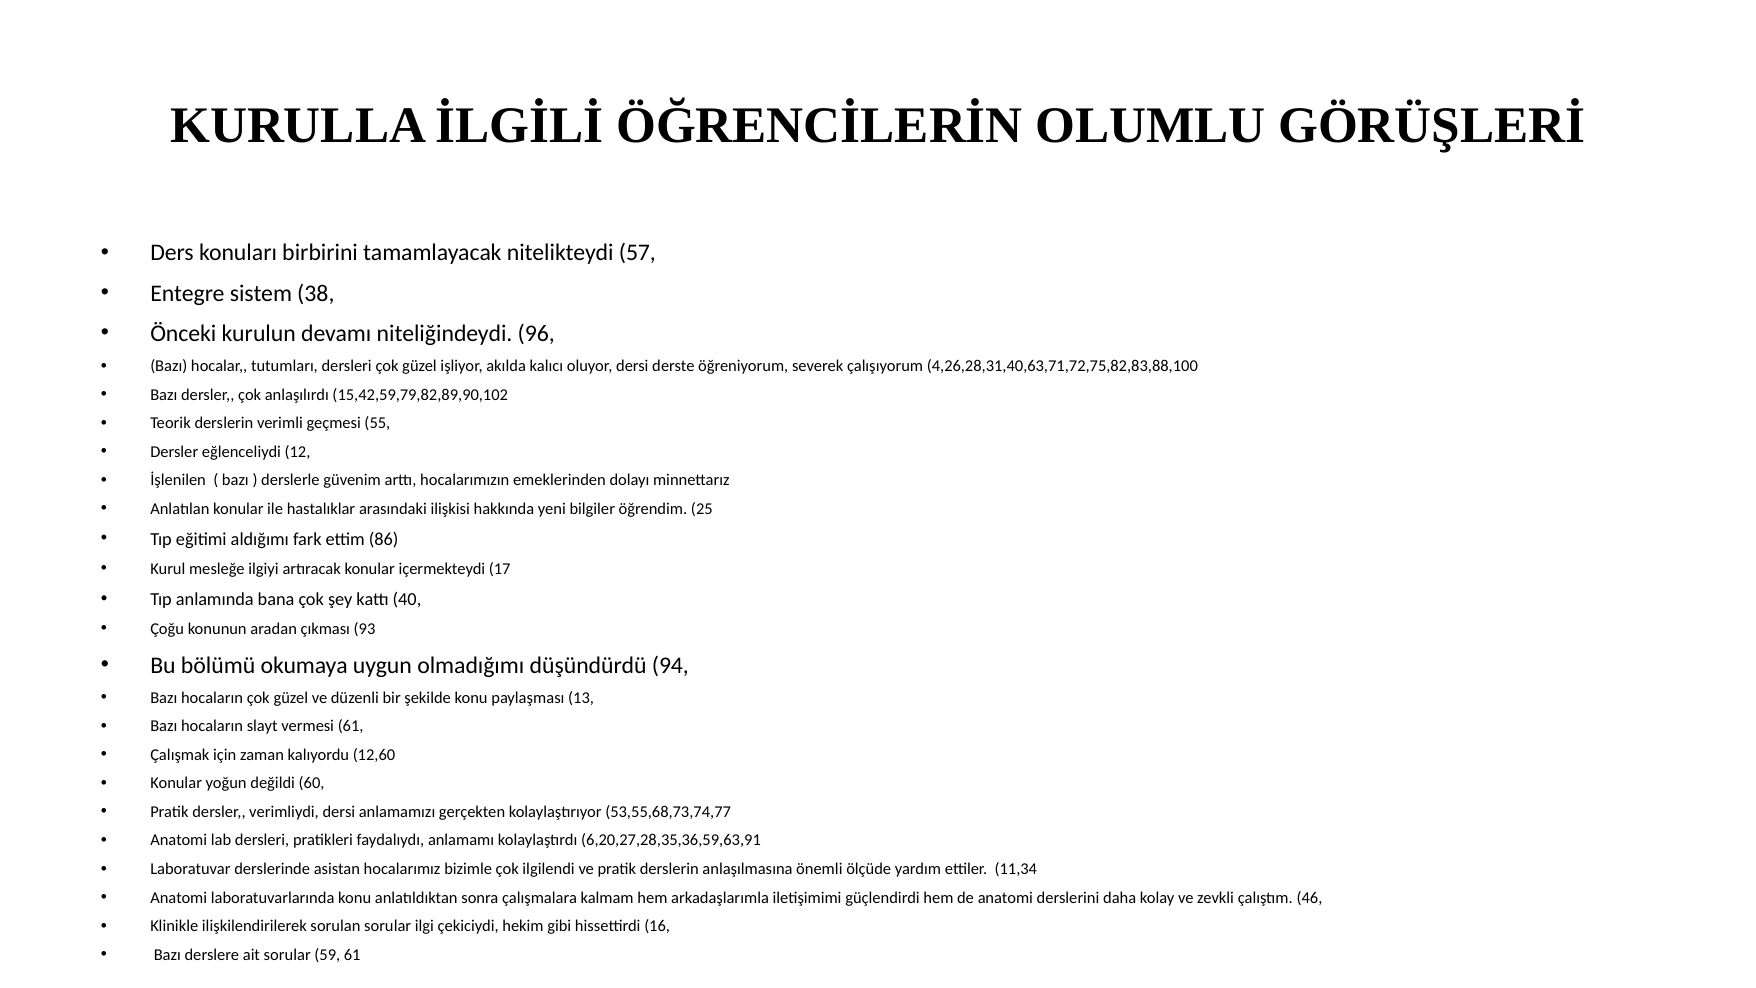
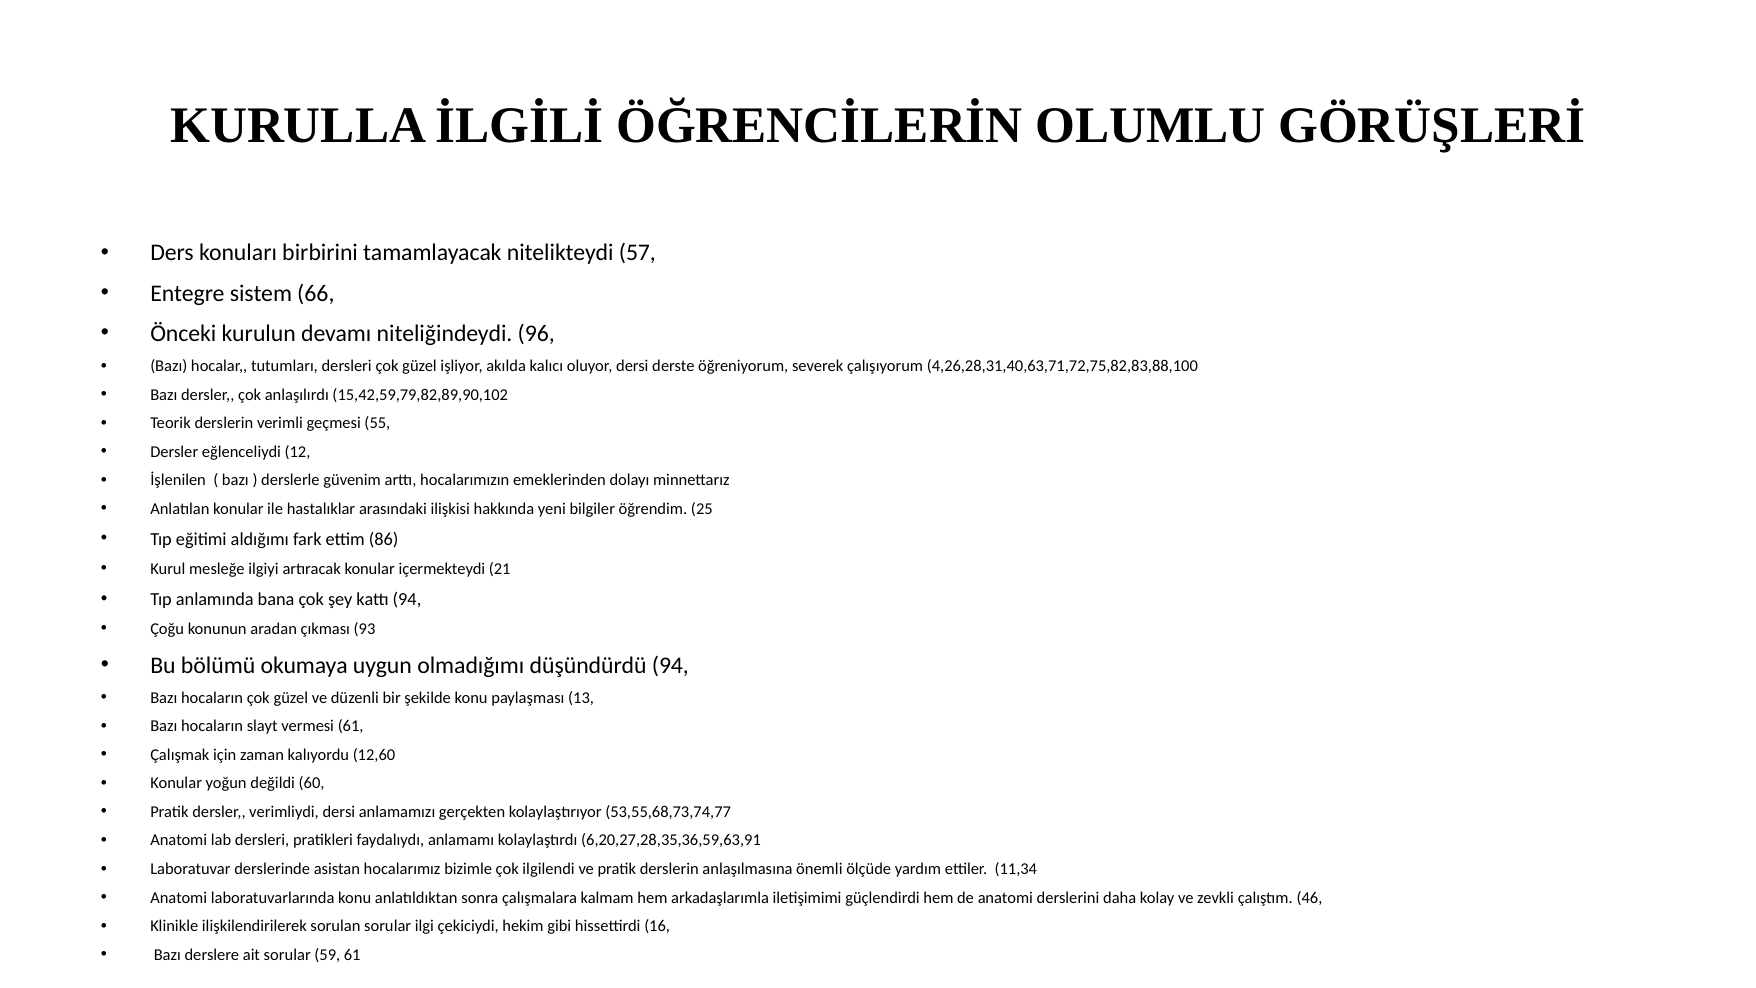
38: 38 -> 66
17: 17 -> 21
kattı 40: 40 -> 94
